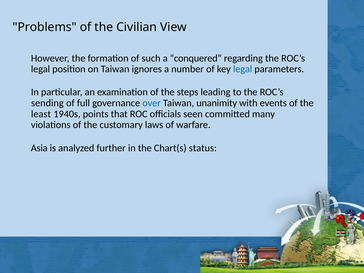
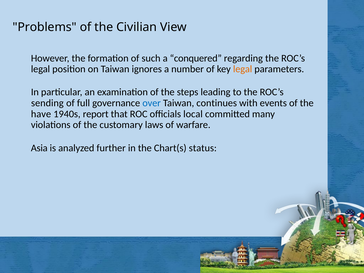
legal at (243, 69) colour: blue -> orange
unanimity: unanimity -> continues
least: least -> have
points: points -> report
seen: seen -> local
